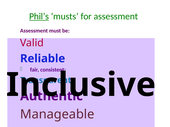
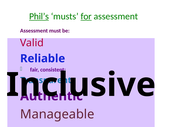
for underline: none -> present
